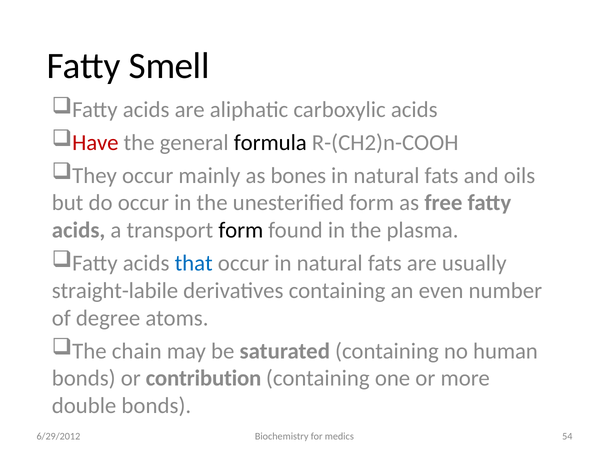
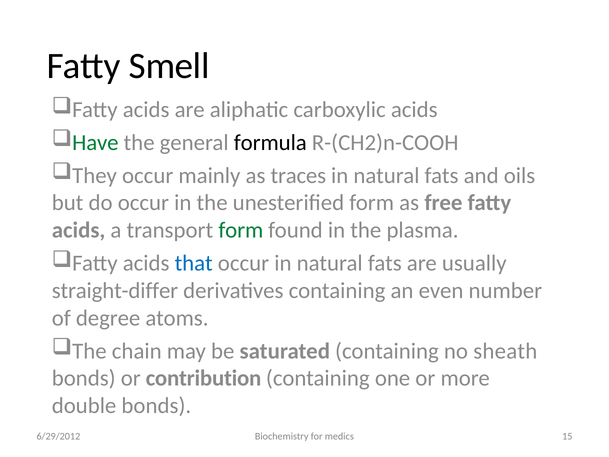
Have colour: red -> green
bones: bones -> traces
form at (241, 230) colour: black -> green
straight-labile: straight-labile -> straight-differ
human: human -> sheath
54: 54 -> 15
